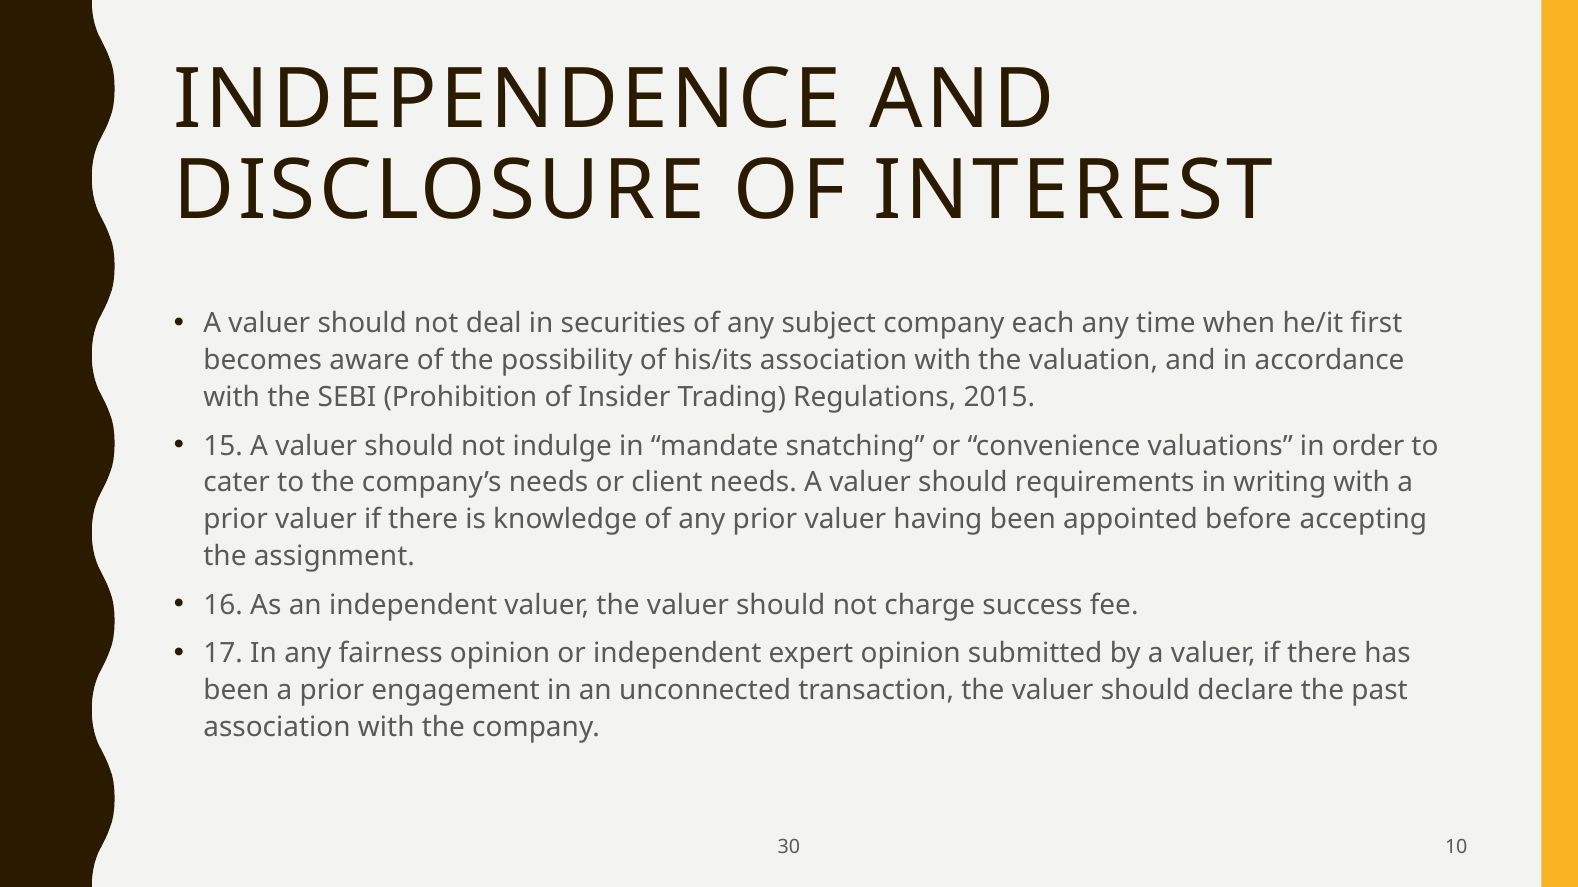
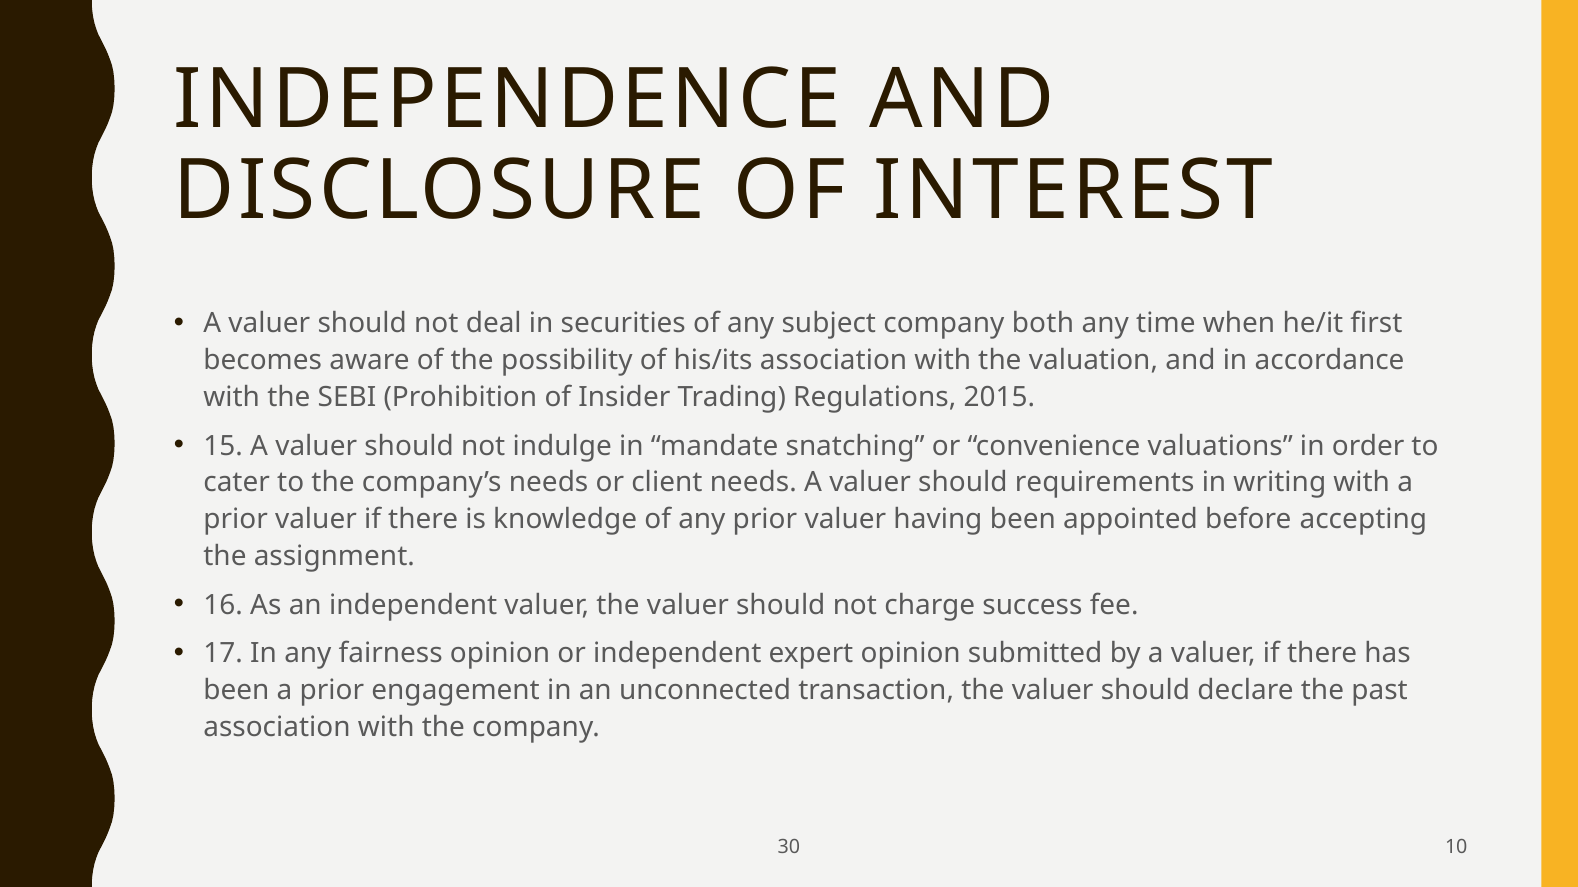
each: each -> both
